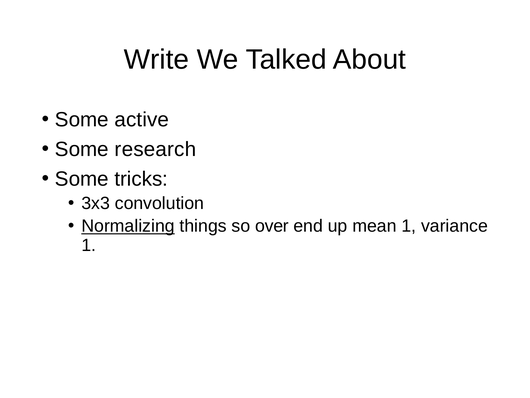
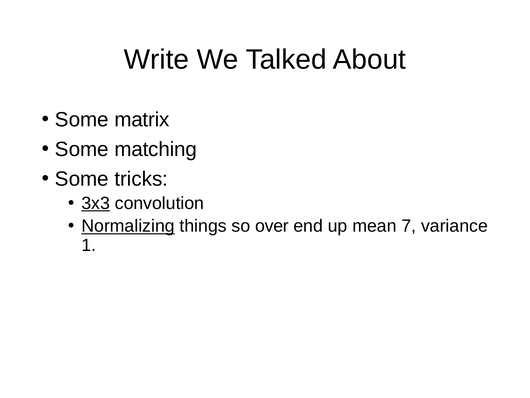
active: active -> matrix
research: research -> matching
3x3 underline: none -> present
mean 1: 1 -> 7
